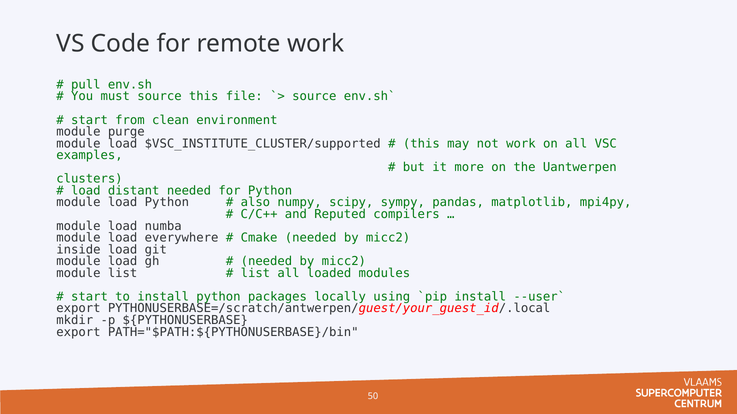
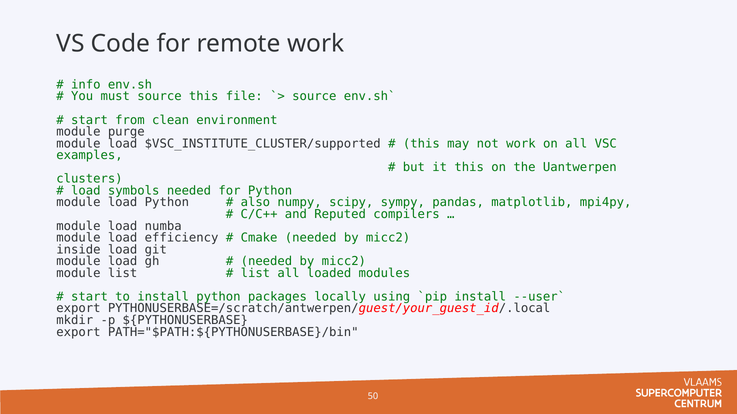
pull: pull -> info
it more: more -> this
distant: distant -> symbols
everywhere: everywhere -> efficiency
